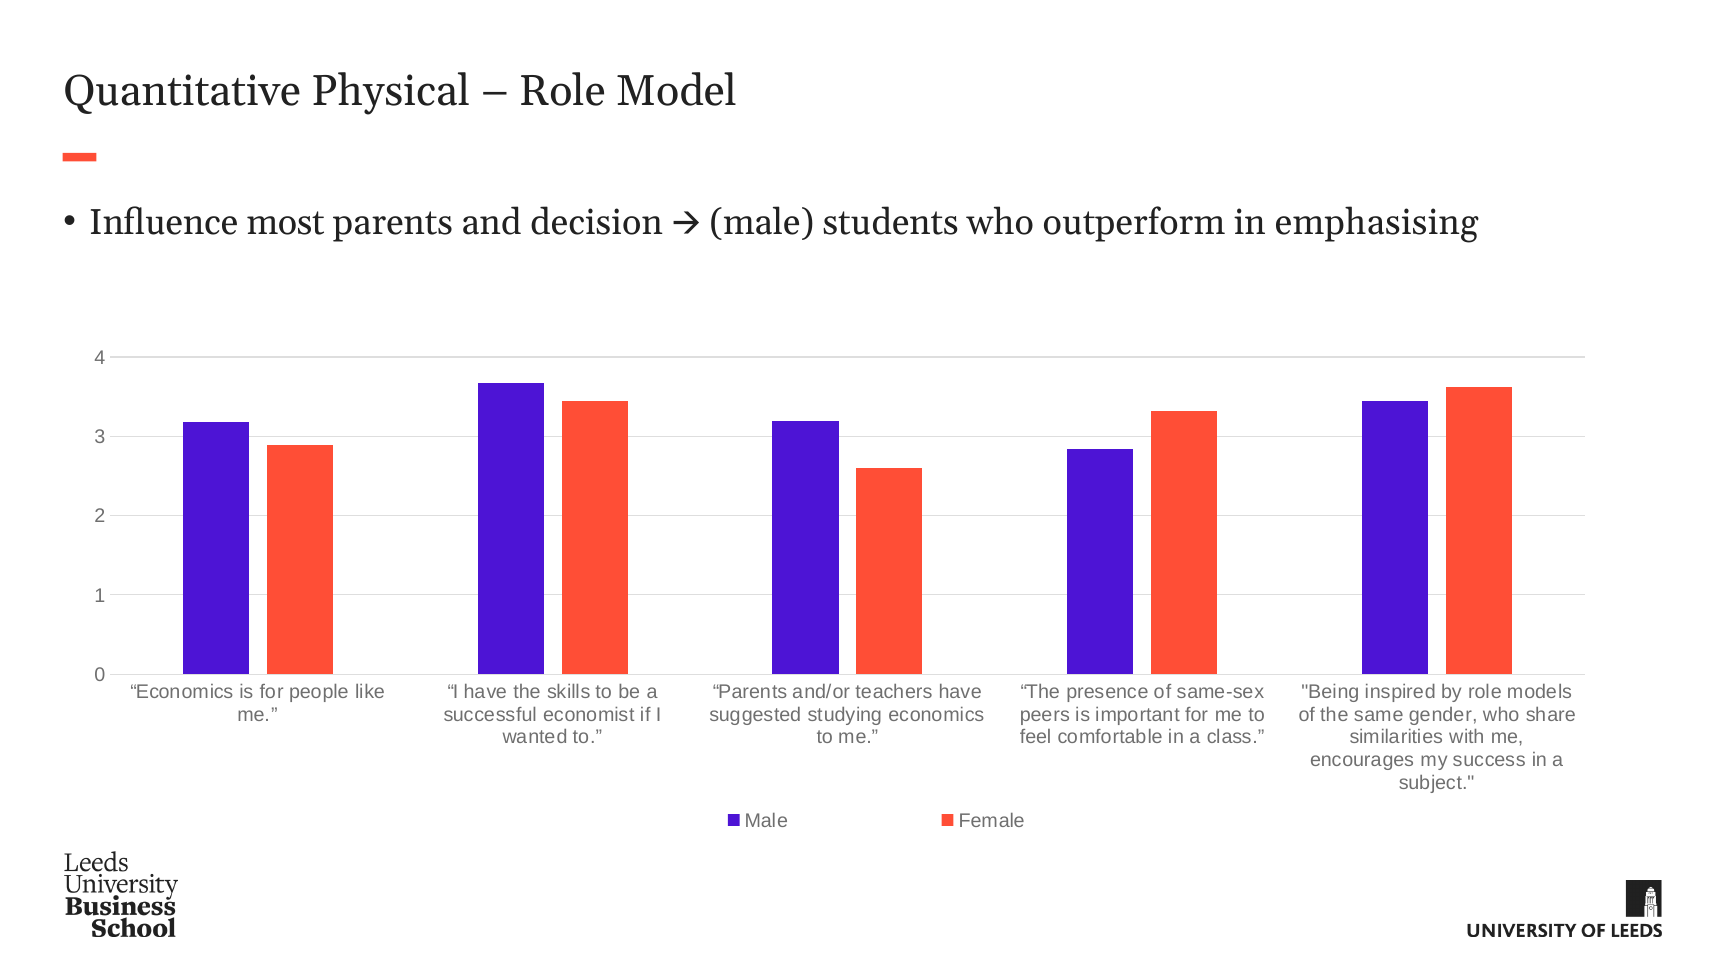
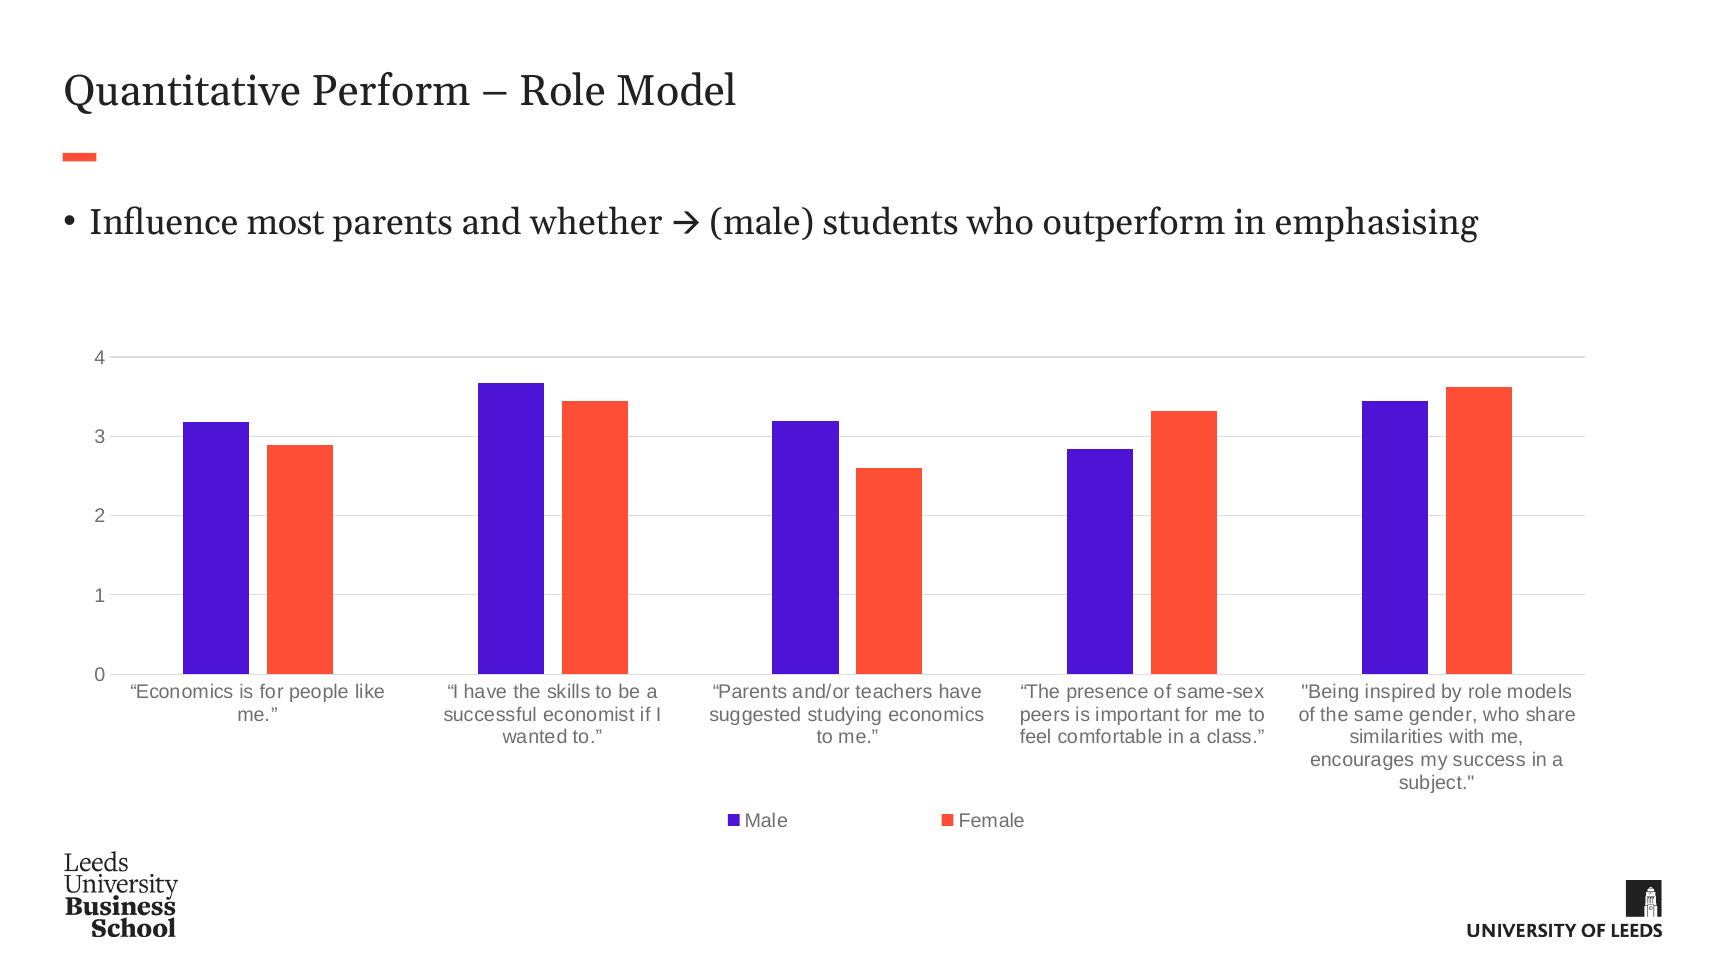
Physical: Physical -> Perform
decision: decision -> whether
